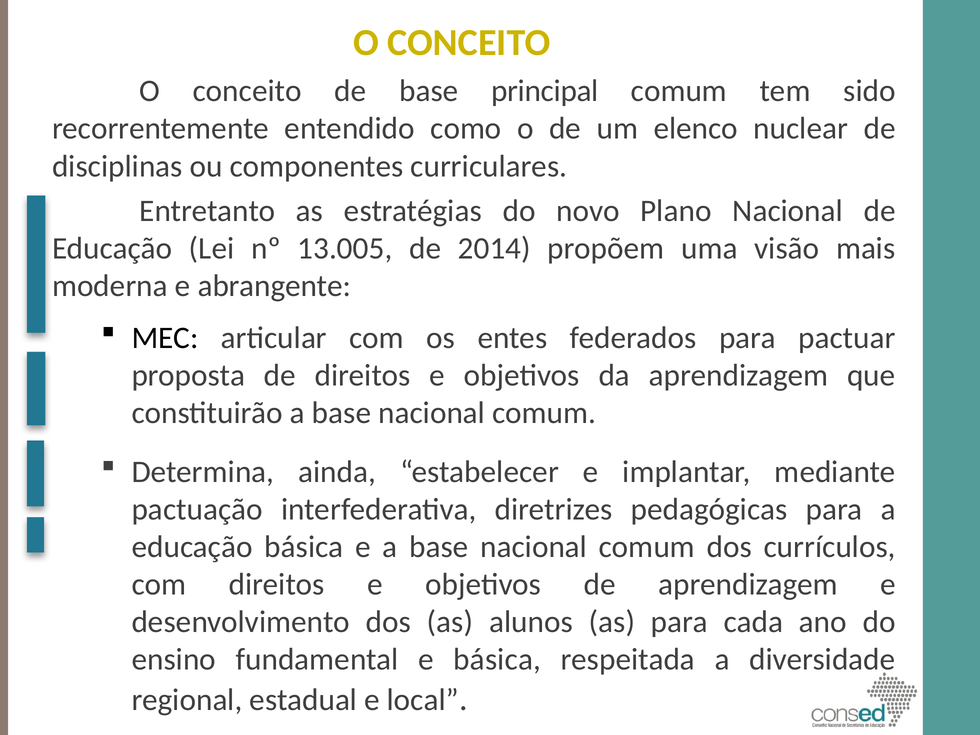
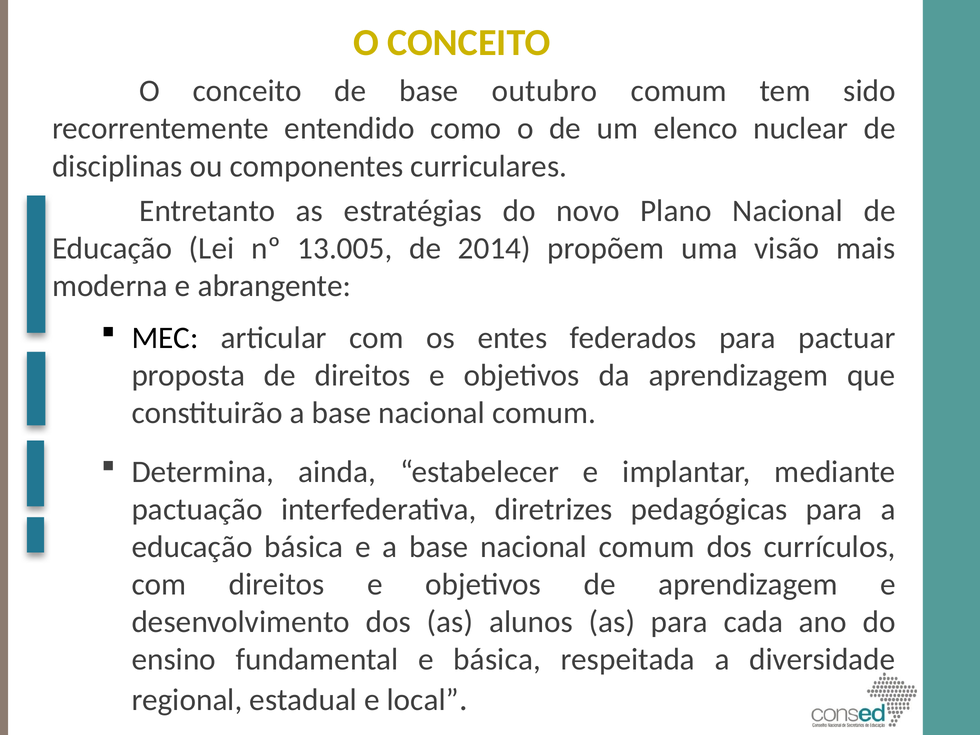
principal: principal -> outubro
